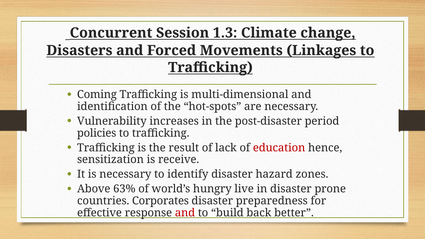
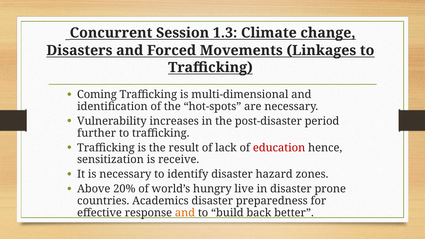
policies: policies -> further
63%: 63% -> 20%
Corporates: Corporates -> Academics
and at (185, 213) colour: red -> orange
